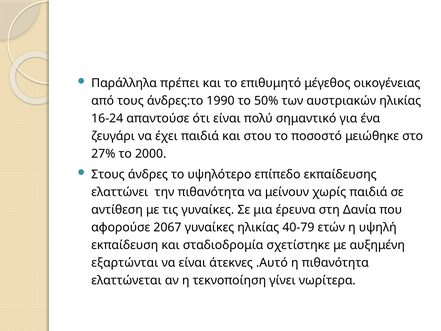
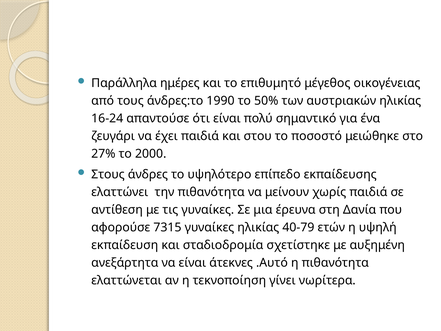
πρέπει: πρέπει -> ημέρες
2067: 2067 -> 7315
εξαρτώνται: εξαρτώνται -> ανεξάρτητα
